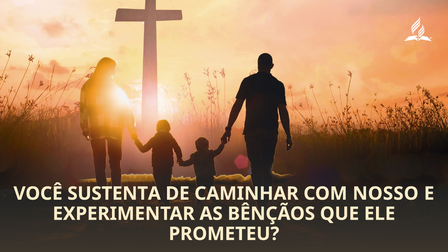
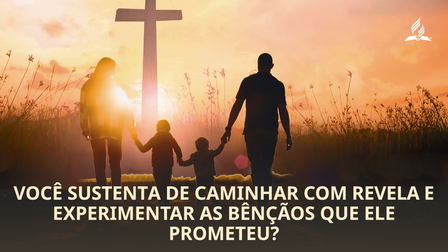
NOSSO: NOSSO -> REVELA
